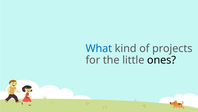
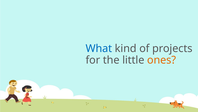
ones colour: black -> orange
